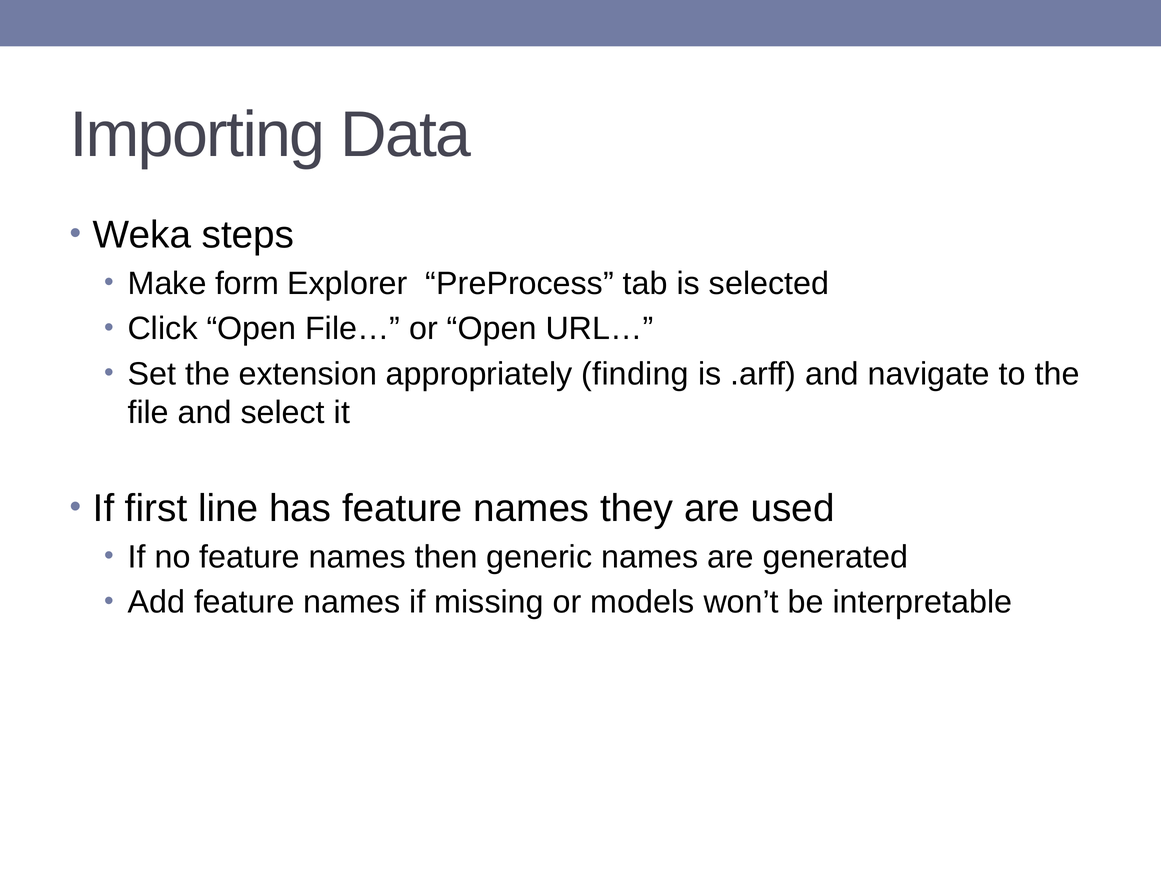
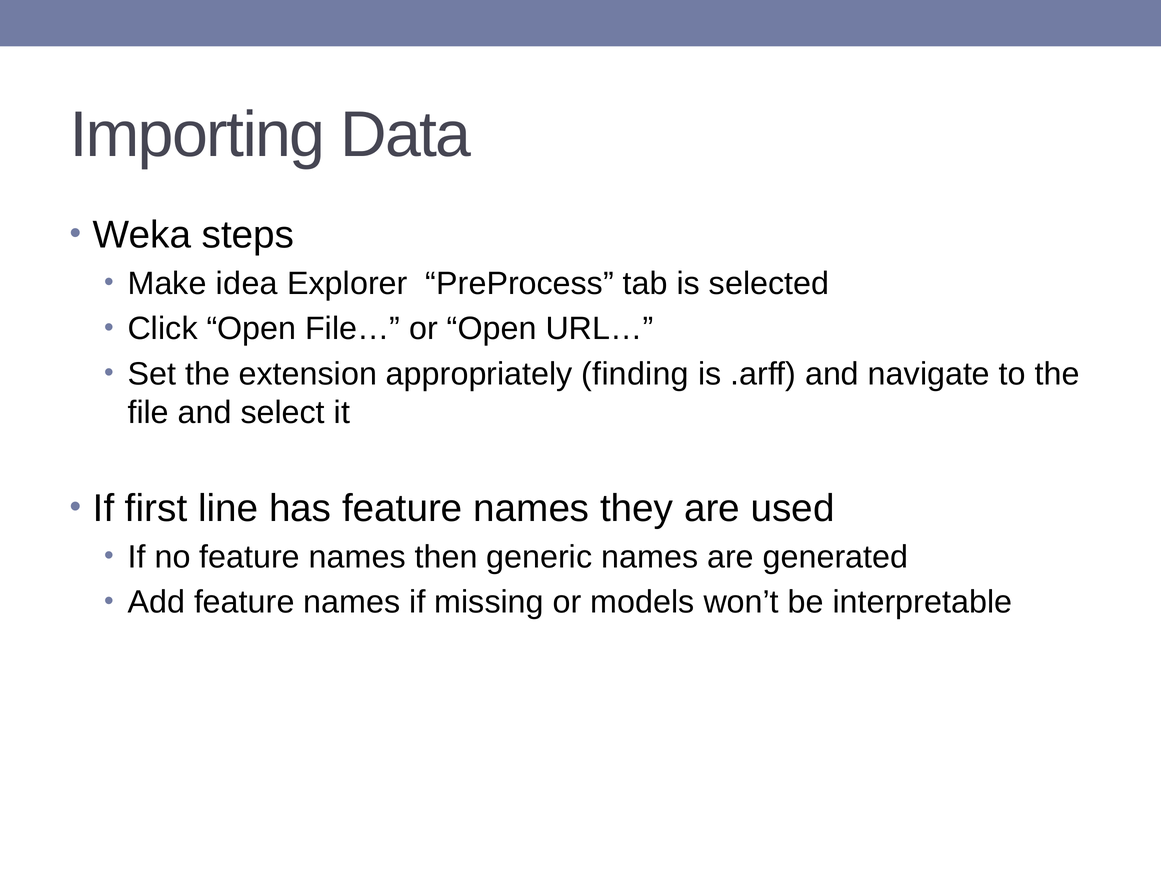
form: form -> idea
